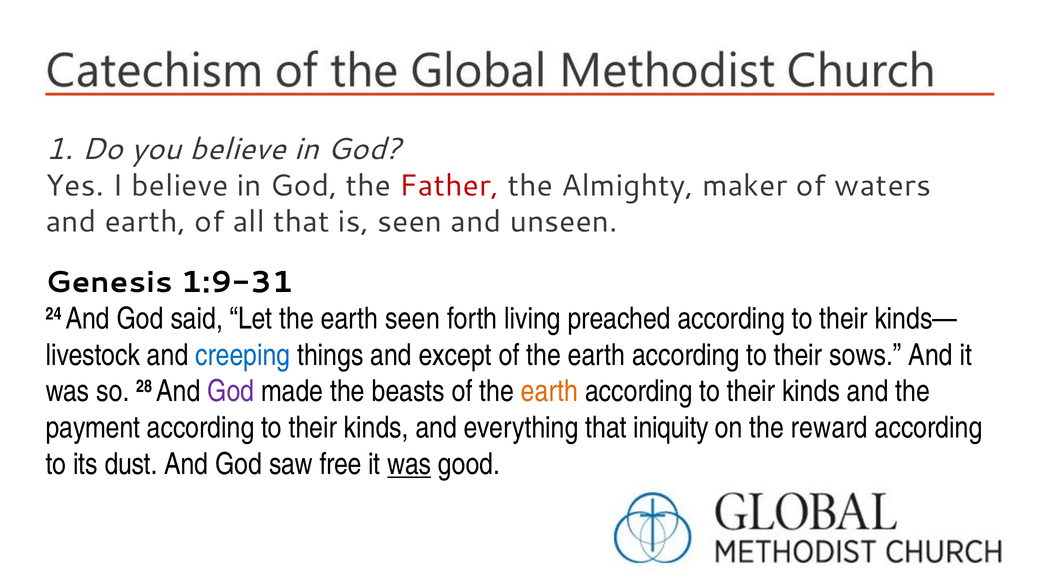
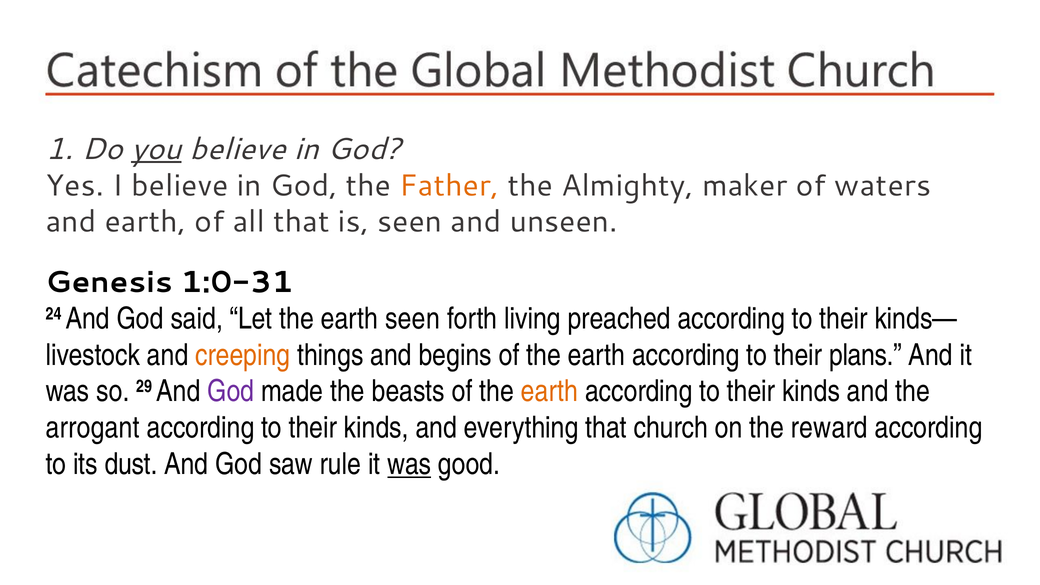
you underline: none -> present
Father colour: red -> orange
1:9-31: 1:9-31 -> 1:0-31
creeping colour: blue -> orange
except: except -> begins
sows: sows -> plans
28: 28 -> 29
payment: payment -> arrogant
iniquity: iniquity -> church
free: free -> rule
